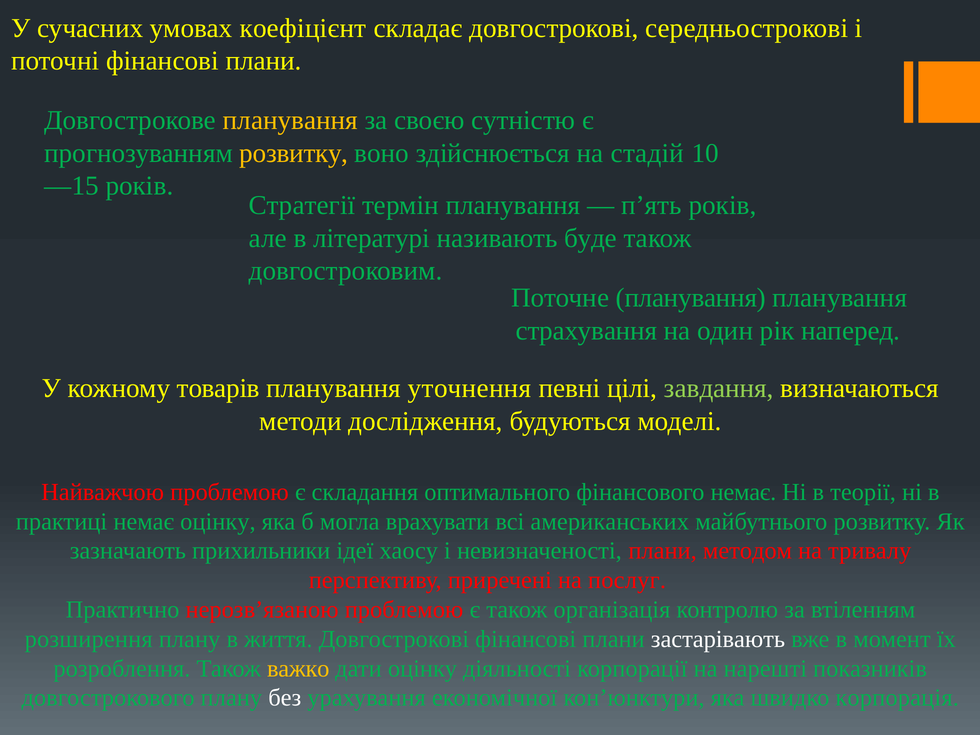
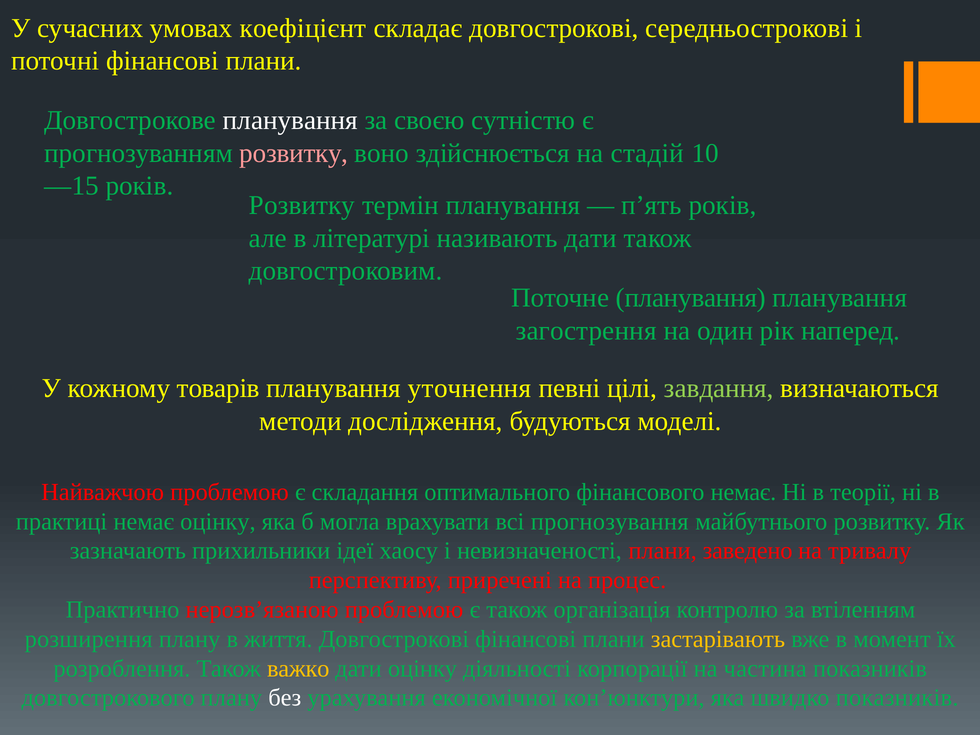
планування at (290, 120) colour: yellow -> white
розвитку at (294, 153) colour: yellow -> pink
Стратегії at (302, 205): Стратегії -> Розвитку
називають буде: буде -> дати
страхування: страхування -> загострення
американських: американських -> прогнозування
методом: методом -> заведено
послуг: послуг -> процес
застарівають colour: white -> yellow
нарешті: нарешті -> частина
швидко корпорація: корпорація -> показників
